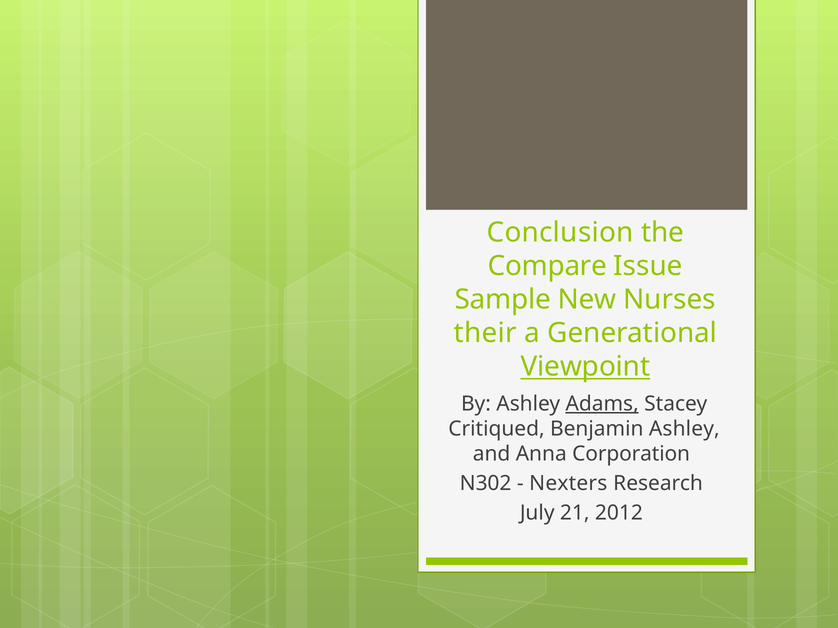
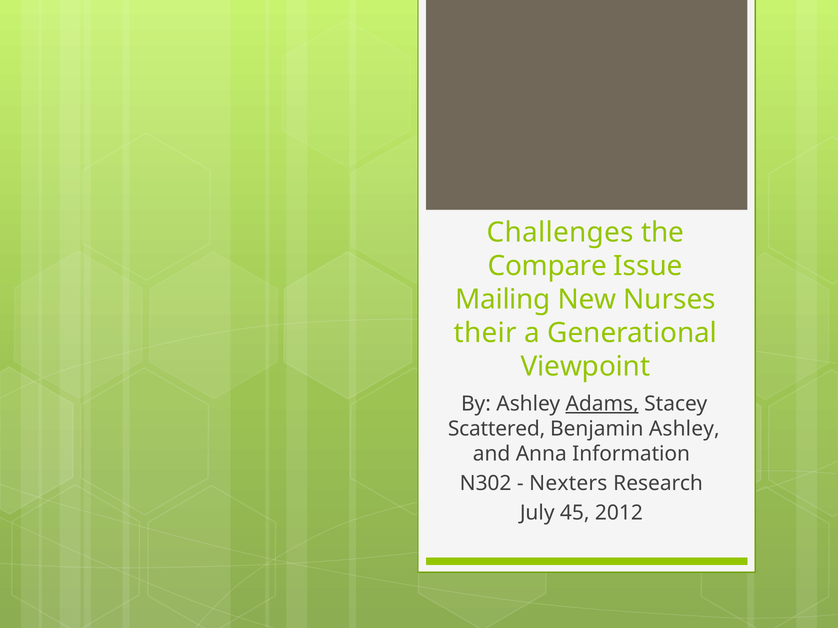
Conclusion: Conclusion -> Challenges
Sample: Sample -> Mailing
Viewpoint underline: present -> none
Critiqued: Critiqued -> Scattered
Corporation: Corporation -> Information
21: 21 -> 45
